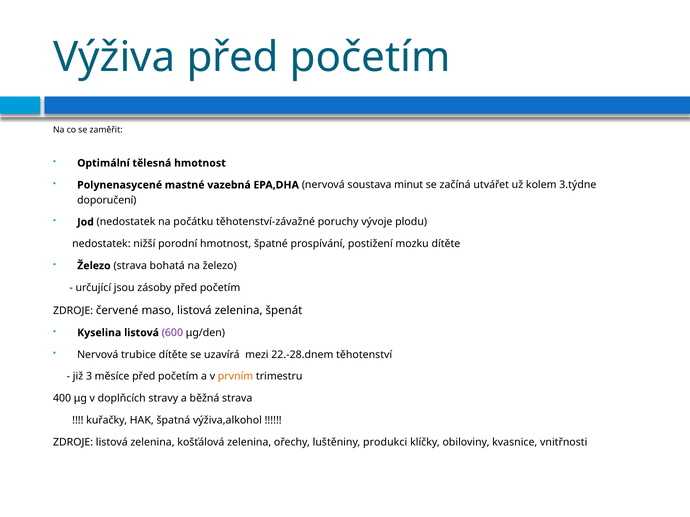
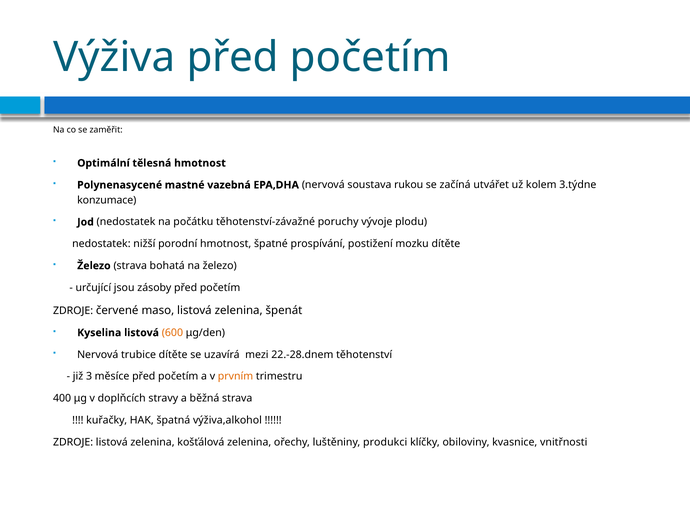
minut: minut -> rukou
doporučení: doporučení -> konzumace
600 colour: purple -> orange
